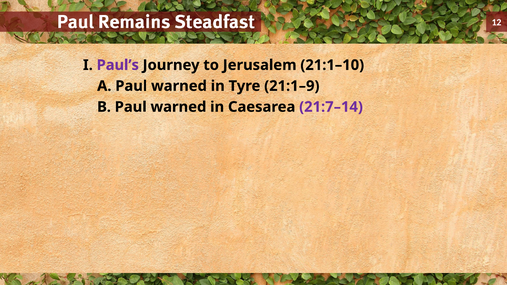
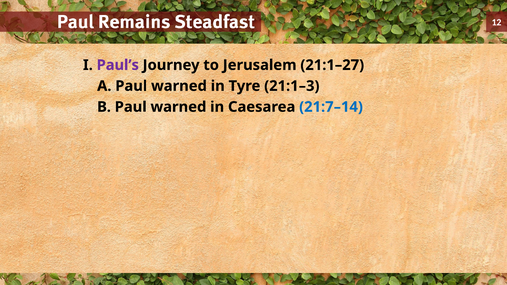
21:1–10: 21:1–10 -> 21:1–27
21:1–9: 21:1–9 -> 21:1–3
21:7–14 colour: purple -> blue
